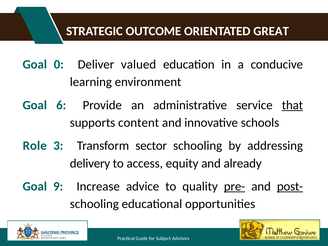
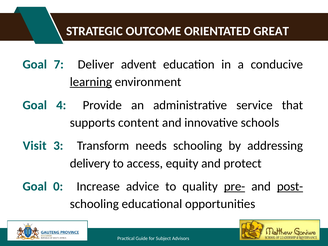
0: 0 -> 7
valued: valued -> advent
learning underline: none -> present
6: 6 -> 4
that underline: present -> none
Role: Role -> Visit
sector: sector -> needs
already: already -> protect
9: 9 -> 0
